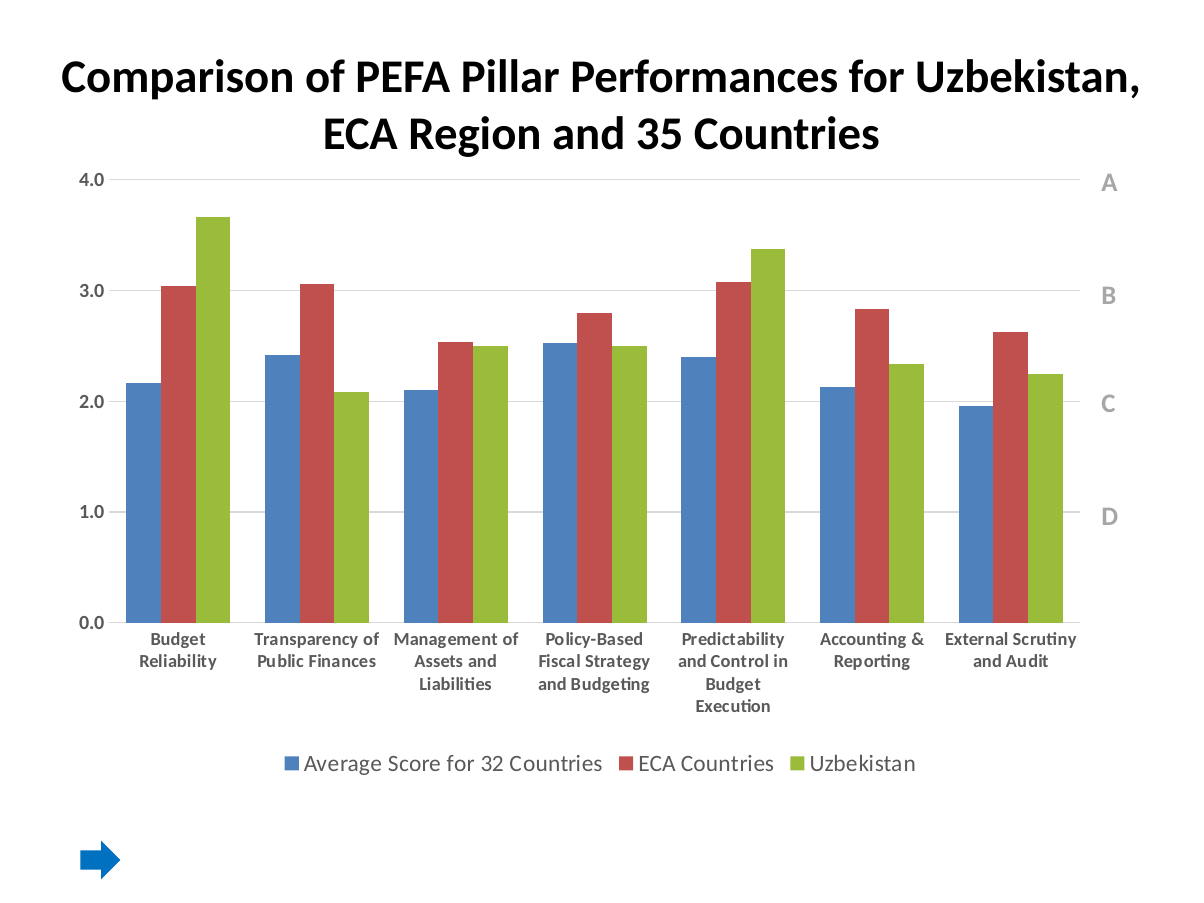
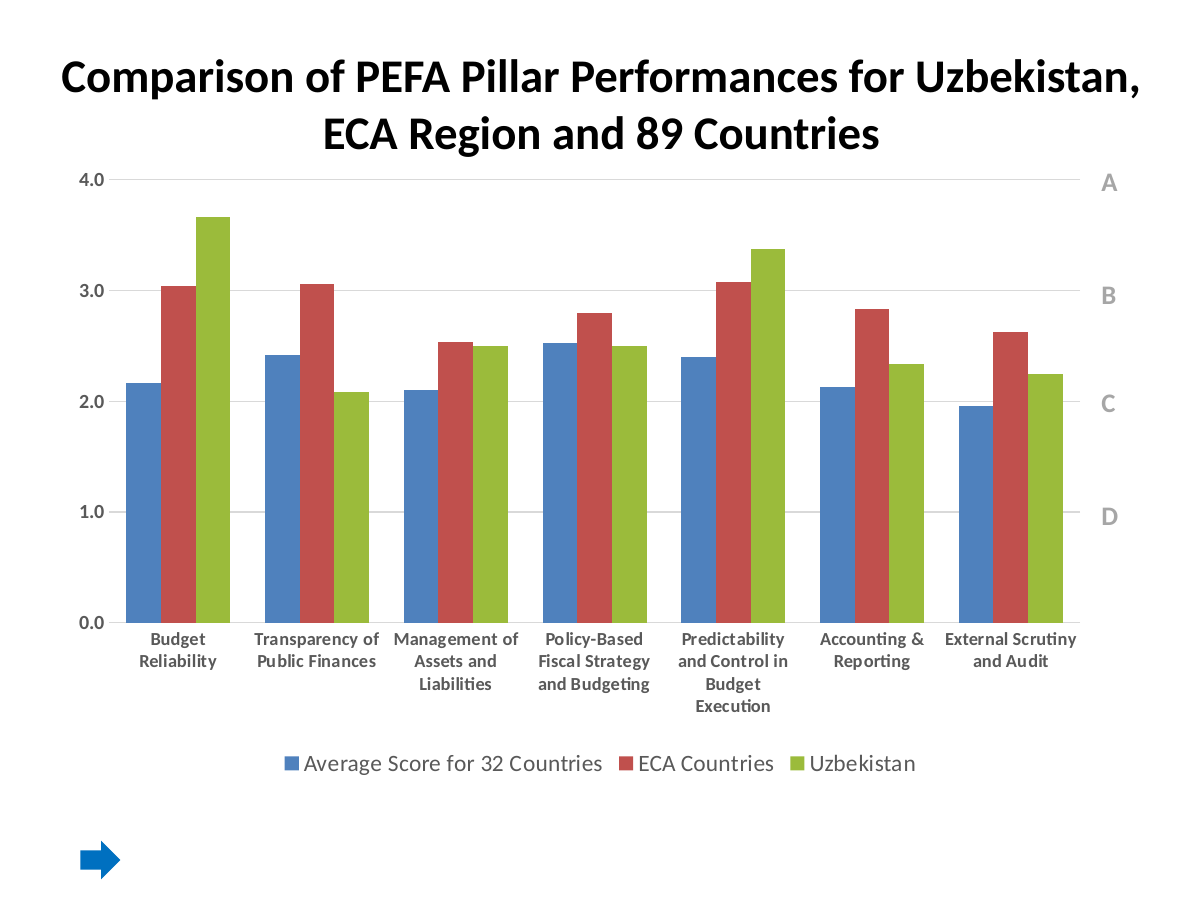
35: 35 -> 89
